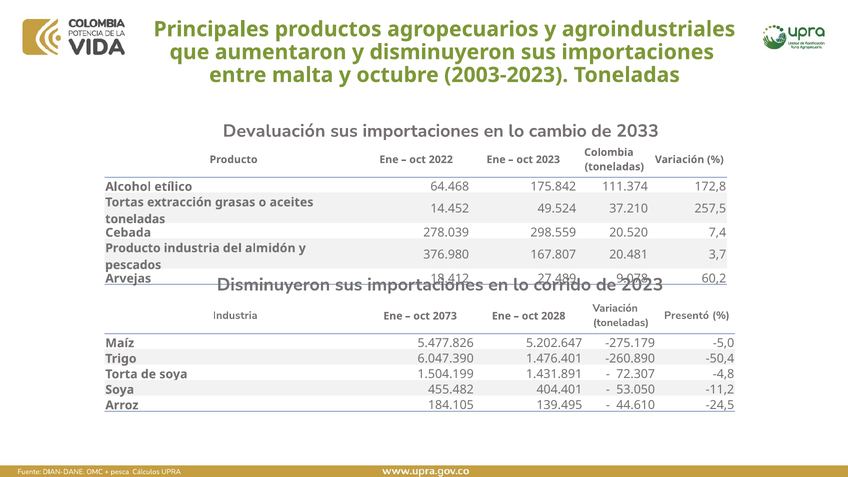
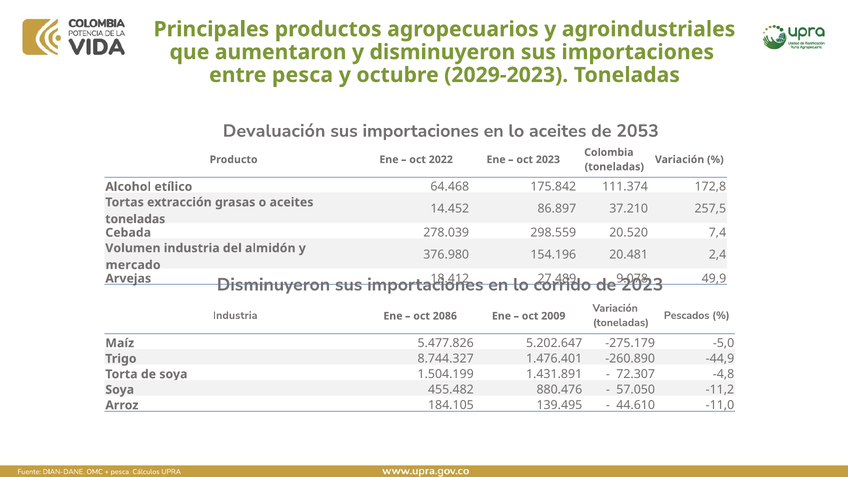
entre malta: malta -> pesca
2003-2023: 2003-2023 -> 2029-2023
lo cambio: cambio -> aceites
2033: 2033 -> 2053
49.524: 49.524 -> 86.897
Producto at (133, 248): Producto -> Volumen
167.807: 167.807 -> 154.196
3,7: 3,7 -> 2,4
pescados: pescados -> mercado
60,2: 60,2 -> 49,9
2073: 2073 -> 2086
2028: 2028 -> 2009
Presentó: Presentó -> Pescados
6.047.390: 6.047.390 -> 8.744.327
-50,4: -50,4 -> -44,9
404.401: 404.401 -> 880.476
53.050: 53.050 -> 57.050
-24,5: -24,5 -> -11,0
